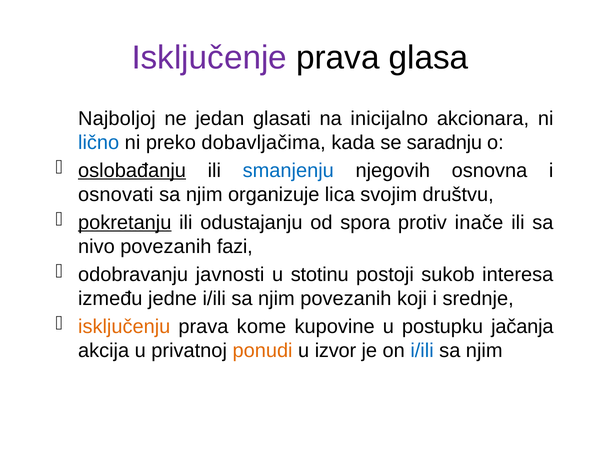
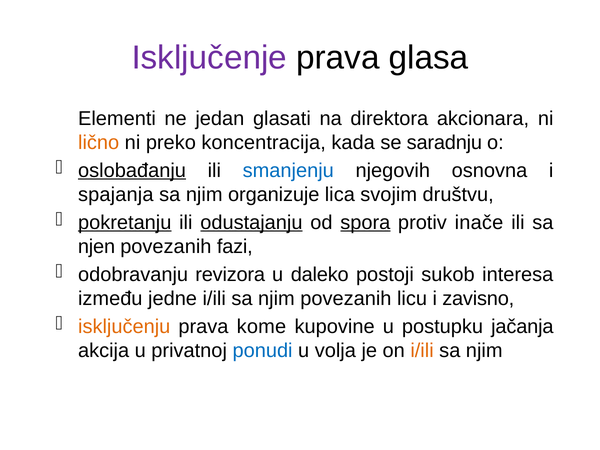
Najboljoj: Najboljoj -> Elementi
inicijalno: inicijalno -> direktora
lično colour: blue -> orange
dobavljačima: dobavljačima -> koncentracija
osnovati: osnovati -> spajanja
odustajanju underline: none -> present
spora underline: none -> present
nivo: nivo -> njen
javnosti: javnosti -> revizora
stotinu: stotinu -> daleko
koji: koji -> licu
srednje: srednje -> zavisno
ponudi colour: orange -> blue
izvor: izvor -> volja
i/ili at (422, 351) colour: blue -> orange
